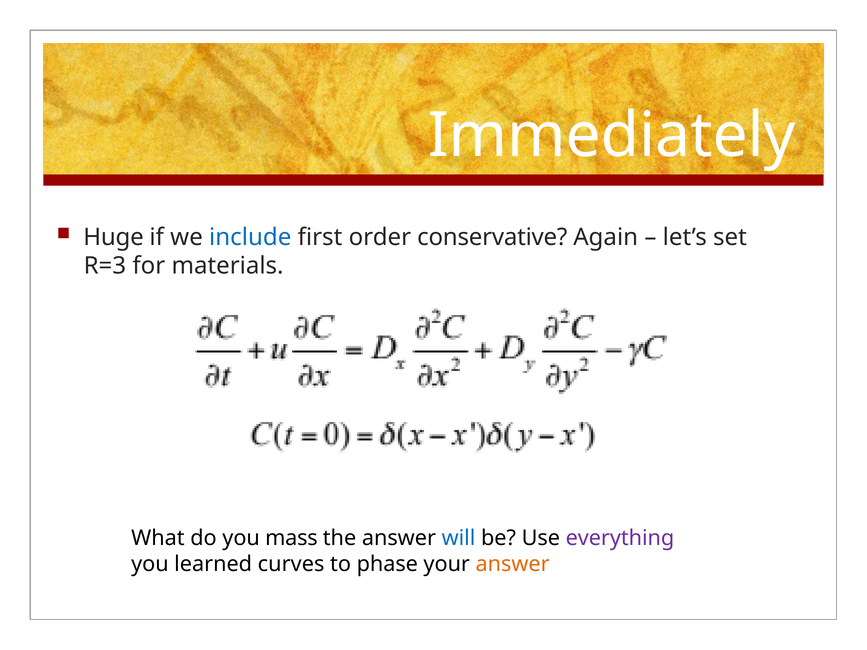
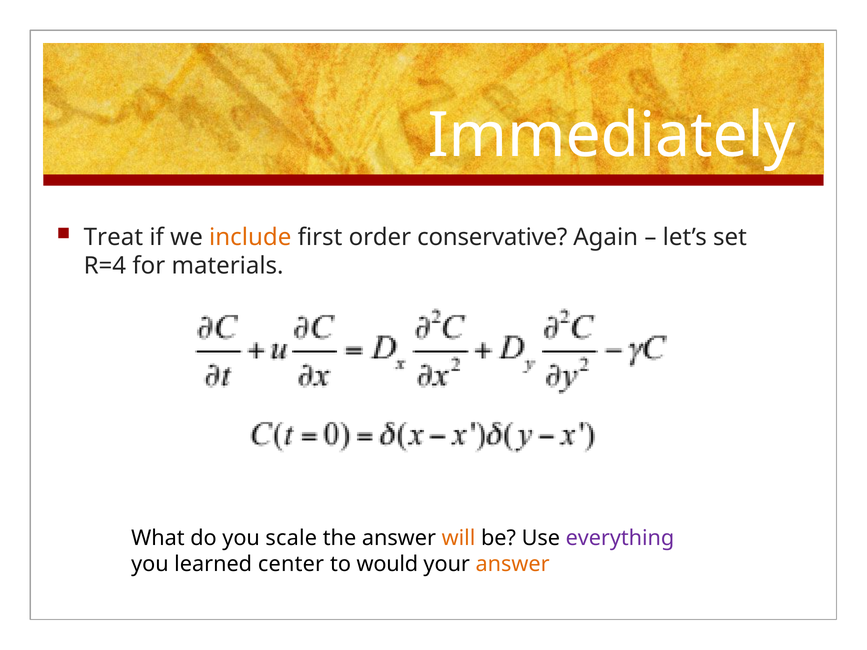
Huge: Huge -> Treat
include colour: blue -> orange
R=3: R=3 -> R=4
mass: mass -> scale
will colour: blue -> orange
curves: curves -> center
phase: phase -> would
